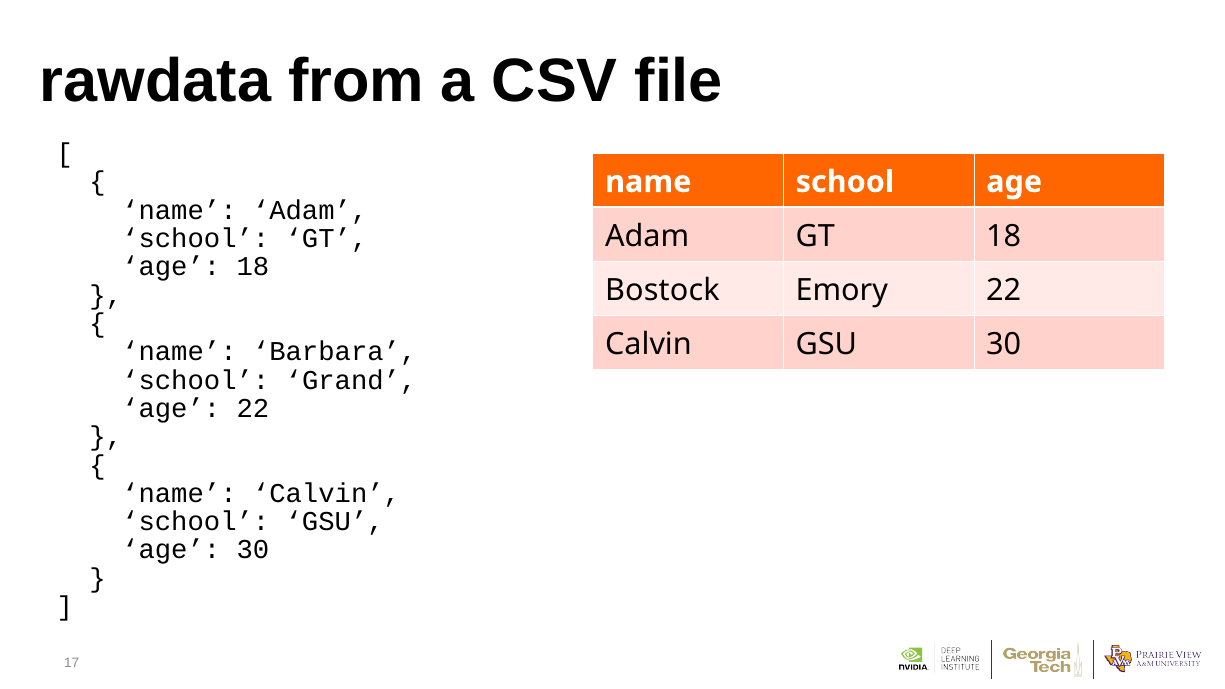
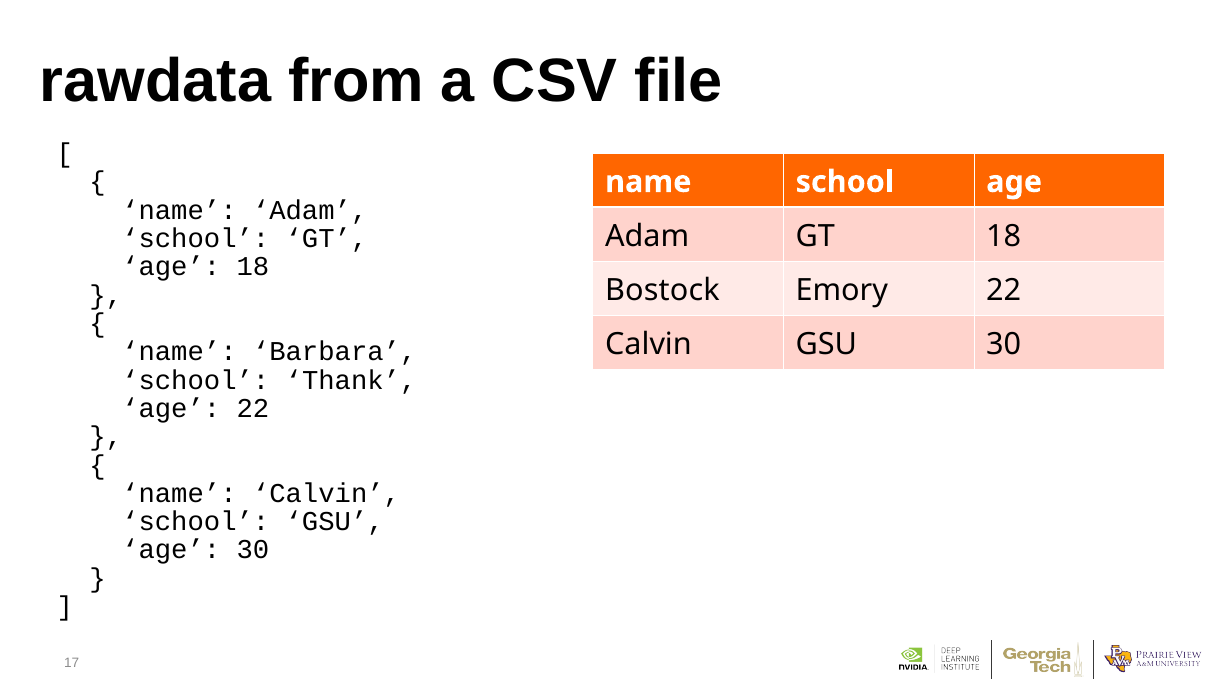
Grand: Grand -> Thank
